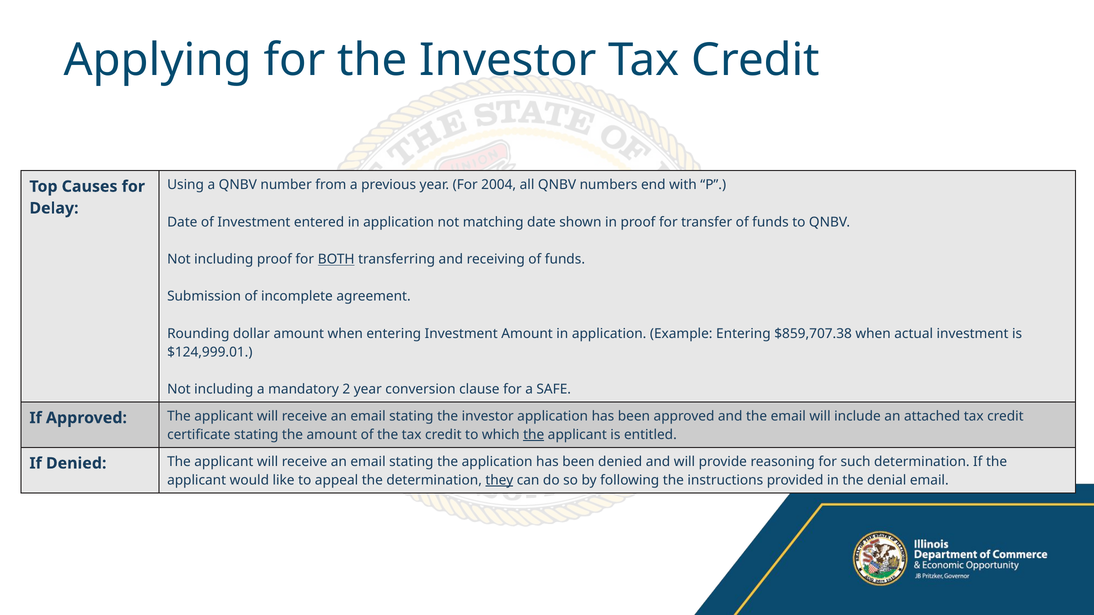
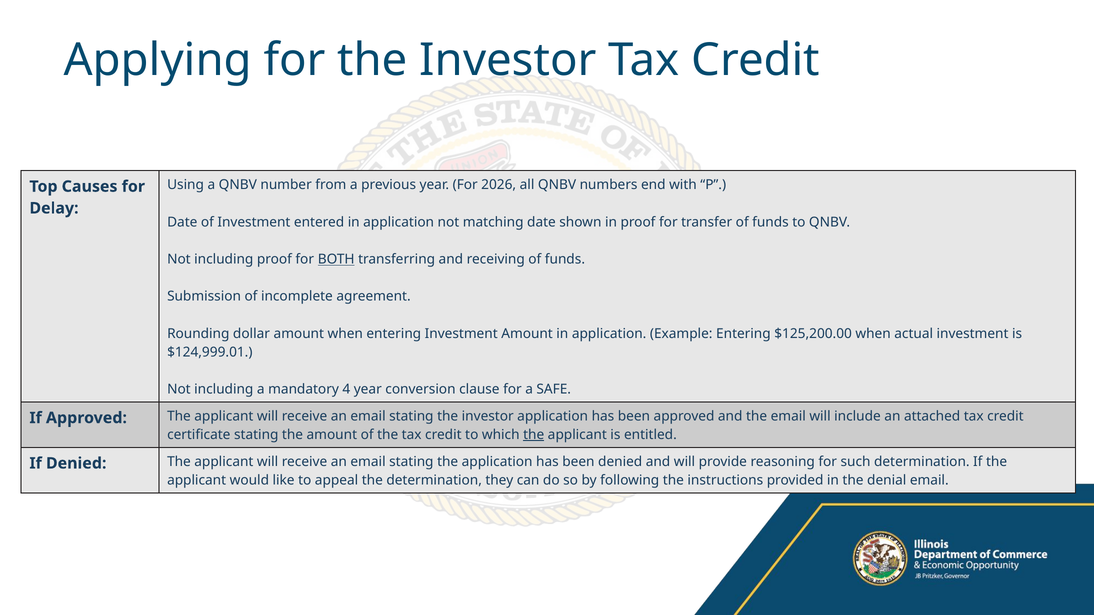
2004: 2004 -> 2026
$859,707.38: $859,707.38 -> $125,200.00
2: 2 -> 4
they underline: present -> none
